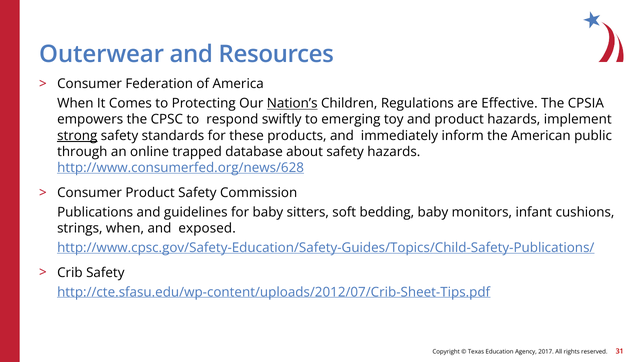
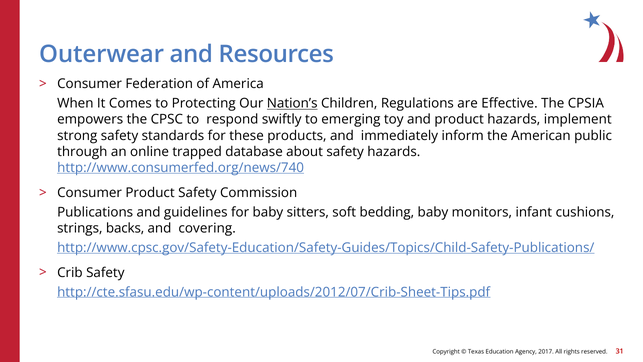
strong underline: present -> none
http://www.consumerfed.org/news/628: http://www.consumerfed.org/news/628 -> http://www.consumerfed.org/news/740
strings when: when -> backs
exposed: exposed -> covering
